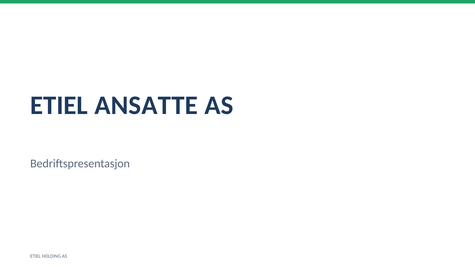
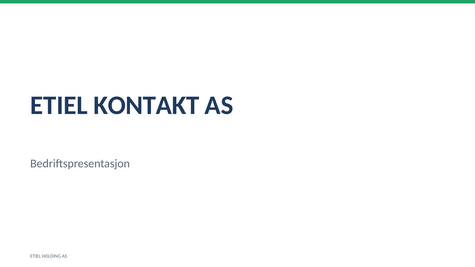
ANSATTE: ANSATTE -> KONTAKT
